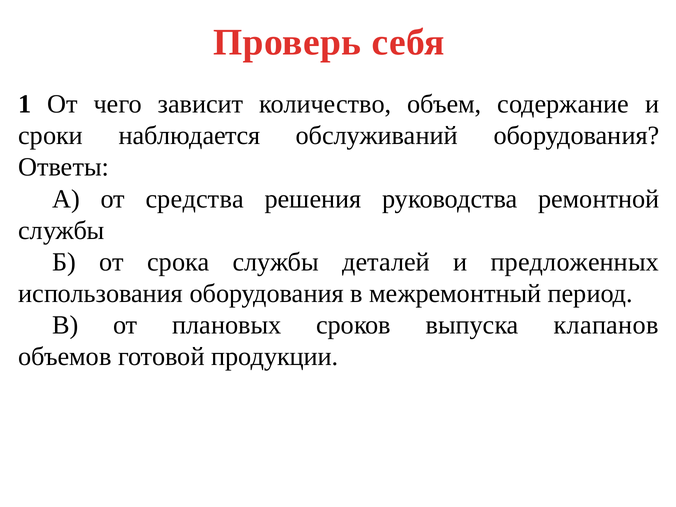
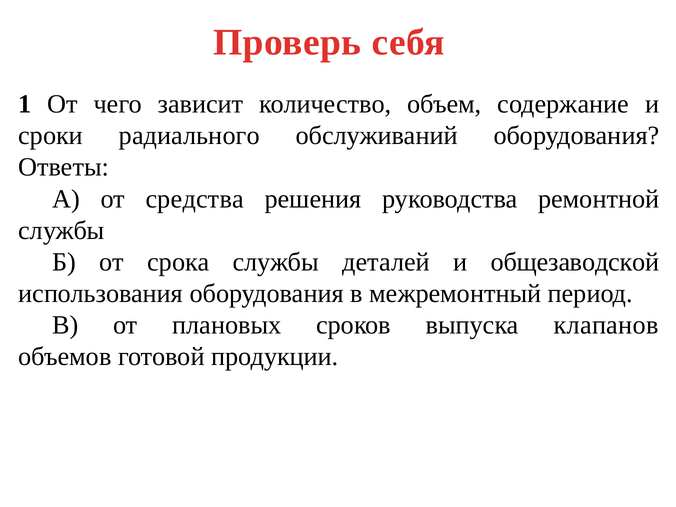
наблюдается: наблюдается -> радиального
предложенных: предложенных -> общезаводской
